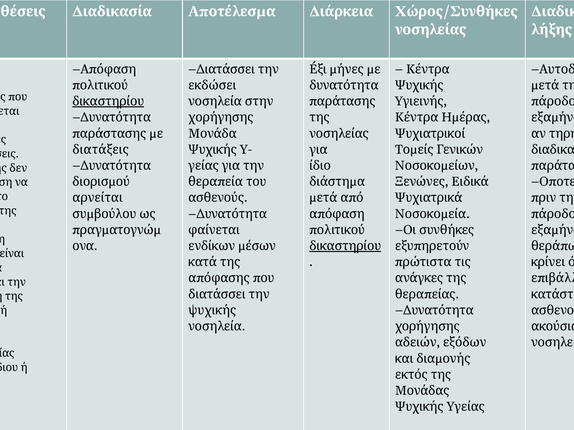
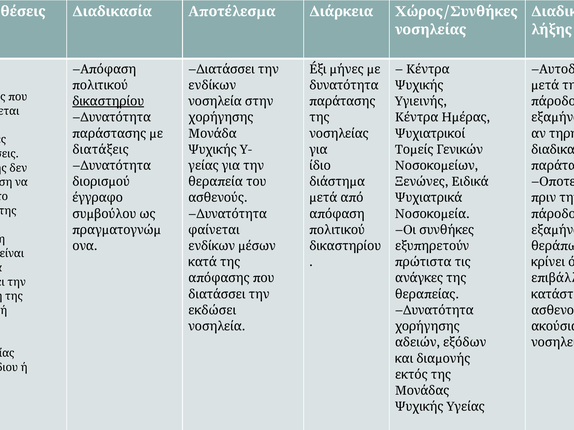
εκδώσει at (212, 85): εκδώσει -> ενδίκων
αρνείται: αρνείται -> έγγραφο
δικαστηρίου at (345, 246) underline: present -> none
ψυχικής at (212, 311): ψυχικής -> εκδώσει
